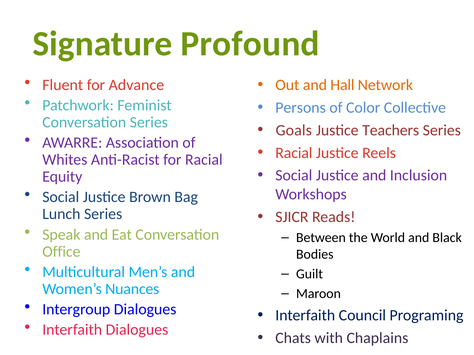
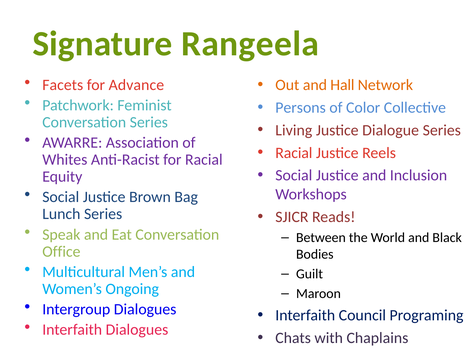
Profound: Profound -> Rangeela
Fluent: Fluent -> Facets
Goals: Goals -> Living
Teachers: Teachers -> Dialogue
Nuances: Nuances -> Ongoing
